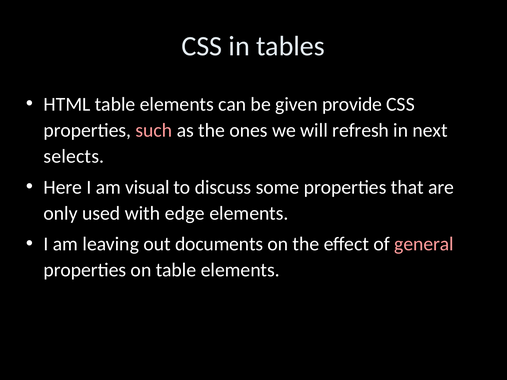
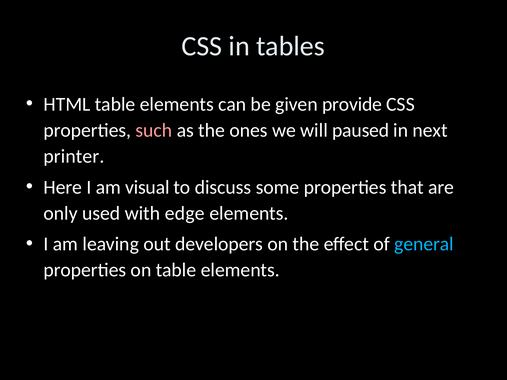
refresh: refresh -> paused
selects: selects -> printer
documents: documents -> developers
general colour: pink -> light blue
